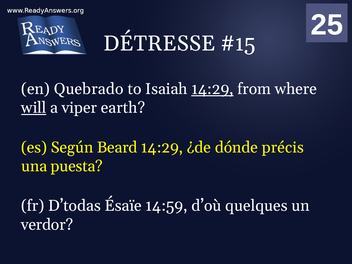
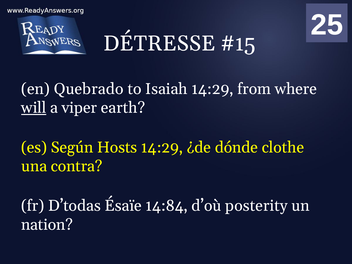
14:29 at (212, 89) underline: present -> none
Beard: Beard -> Hosts
précis: précis -> clothe
puesta: puesta -> contra
14:59: 14:59 -> 14:84
quelques: quelques -> posterity
verdor: verdor -> nation
